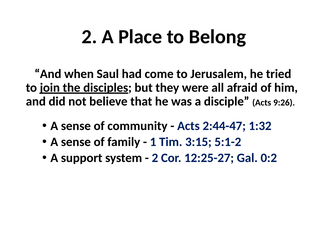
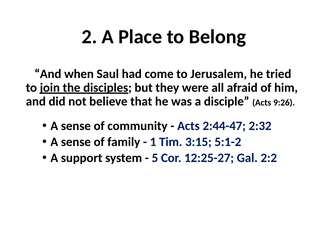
1:32: 1:32 -> 2:32
2 at (155, 158): 2 -> 5
0:2: 0:2 -> 2:2
